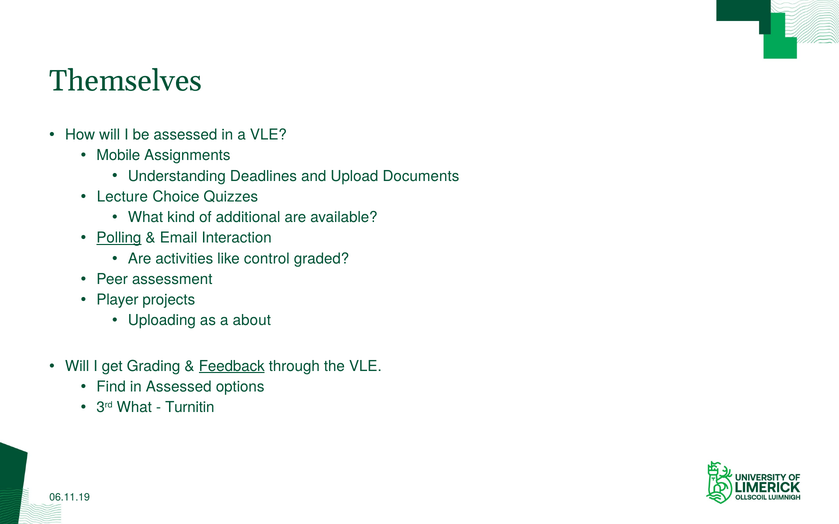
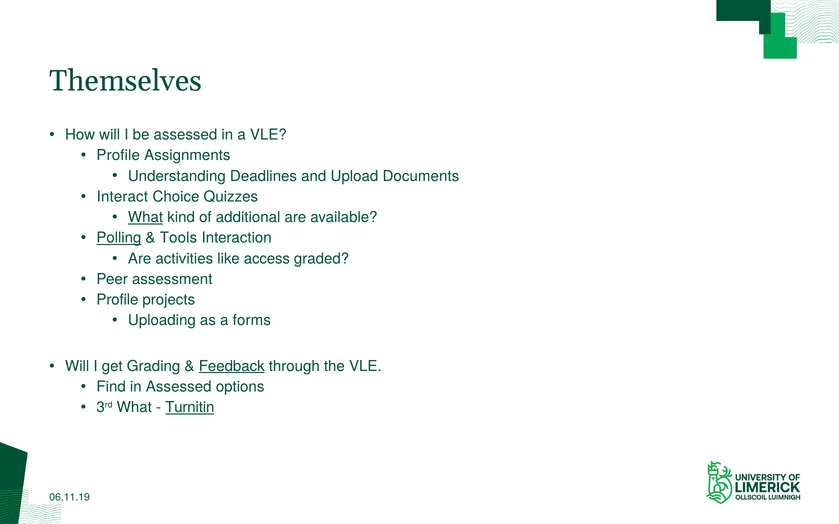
Mobile at (118, 156): Mobile -> Profile
Lecture: Lecture -> Interact
What at (146, 217) underline: none -> present
Email: Email -> Tools
control: control -> access
Player at (117, 300): Player -> Profile
about: about -> forms
Turnitin underline: none -> present
